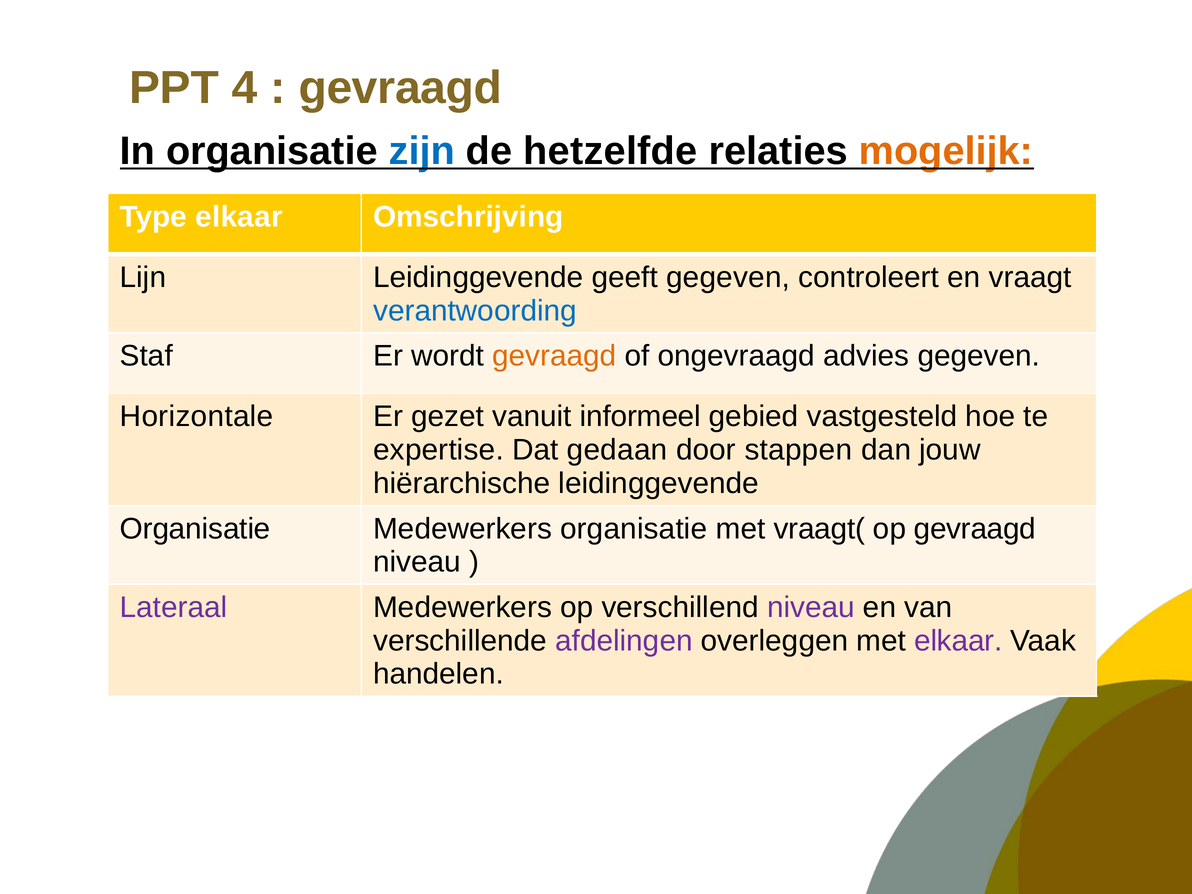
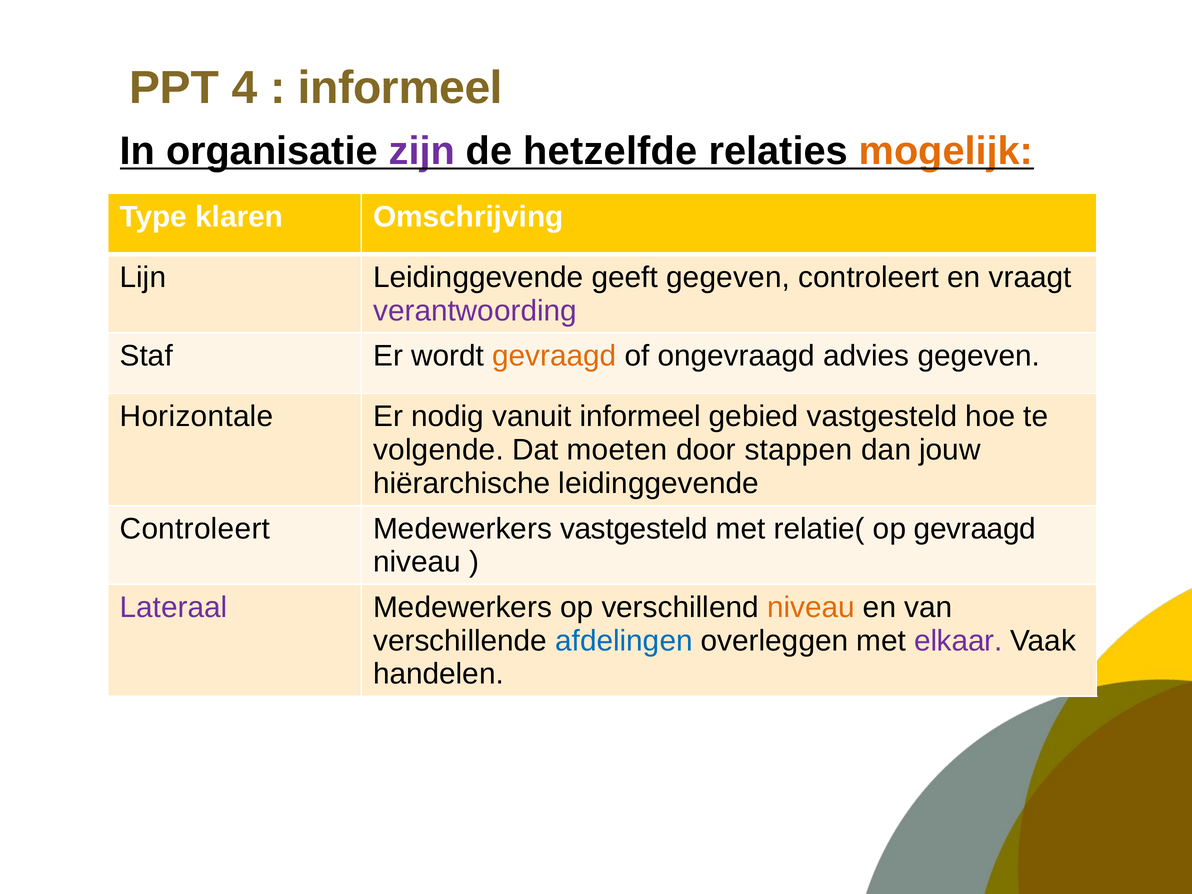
gevraagd at (400, 88): gevraagd -> informeel
zijn colour: blue -> purple
Type elkaar: elkaar -> klaren
verantwoording colour: blue -> purple
gezet: gezet -> nodig
expertise: expertise -> volgende
gedaan: gedaan -> moeten
Organisatie at (195, 529): Organisatie -> Controleert
Medewerkers organisatie: organisatie -> vastgesteld
vraagt(: vraagt( -> relatie(
niveau at (811, 607) colour: purple -> orange
afdelingen colour: purple -> blue
